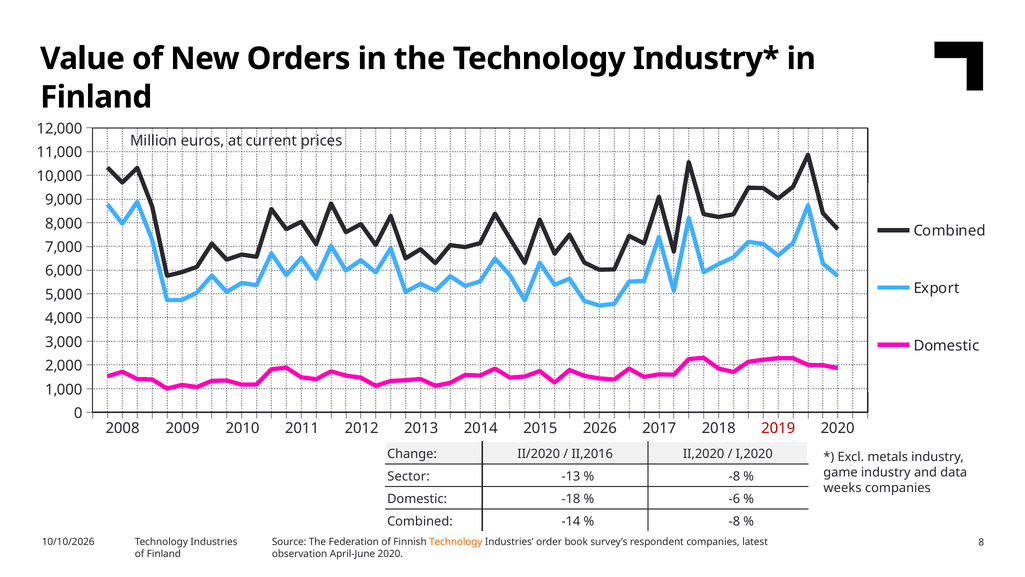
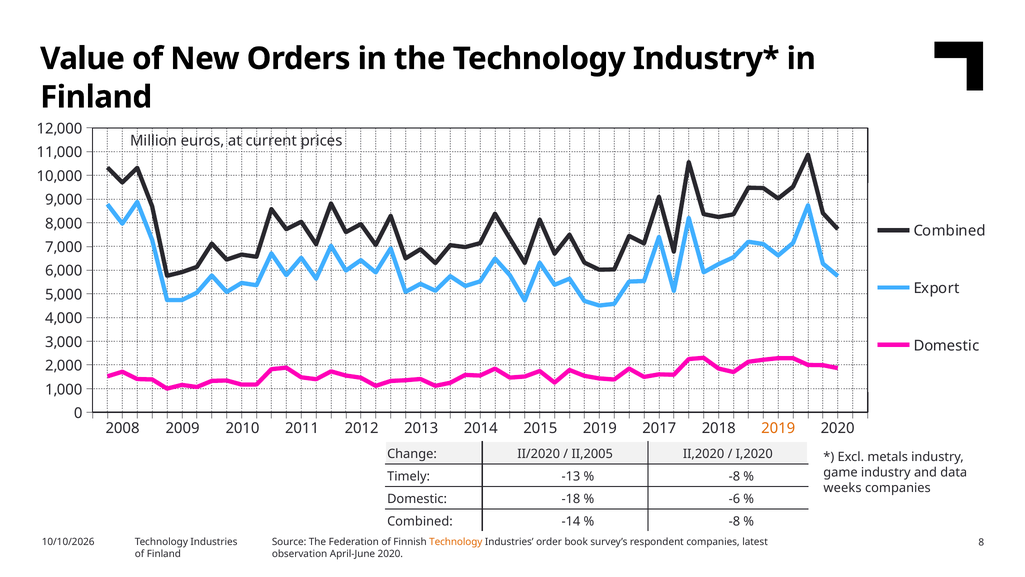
2015 2026: 2026 -> 2019
2019 at (778, 428) colour: red -> orange
II,2016: II,2016 -> II,2005
Sector: Sector -> Timely
